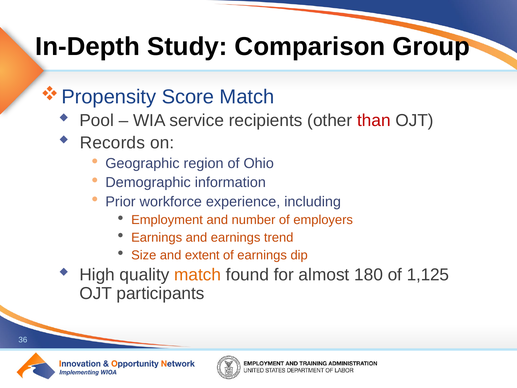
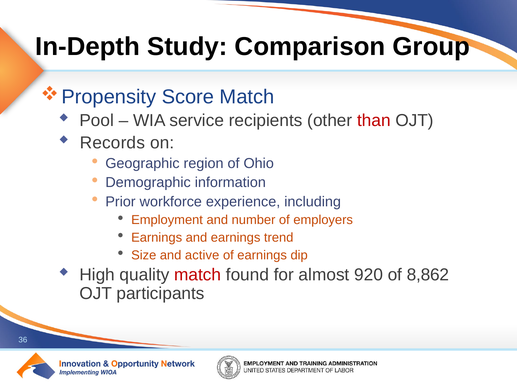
extent: extent -> active
match at (198, 275) colour: orange -> red
180: 180 -> 920
1,125: 1,125 -> 8,862
